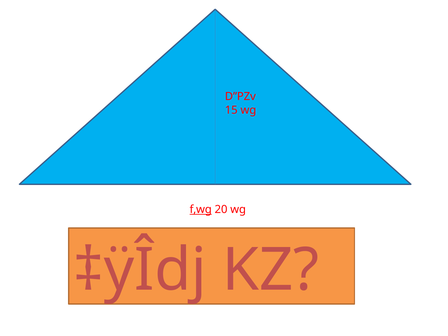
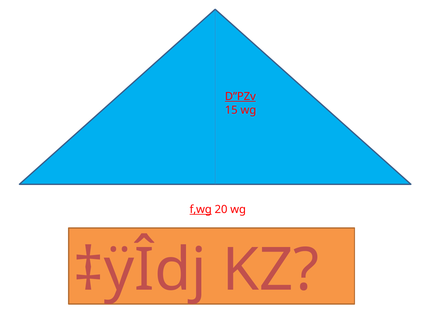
D”PZv underline: none -> present
